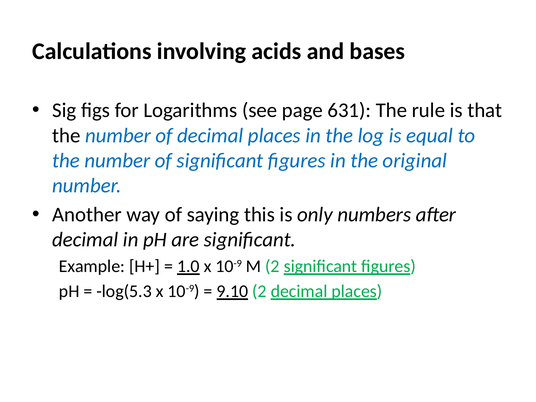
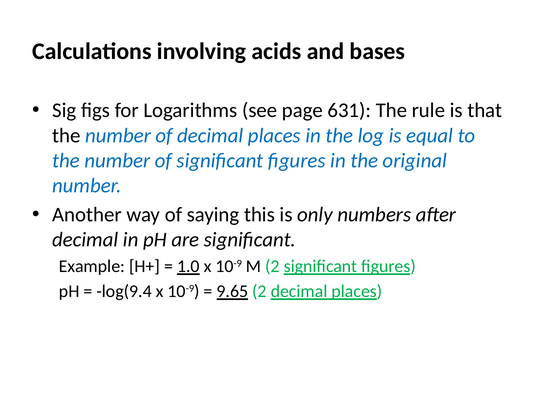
log(5.3: log(5.3 -> log(9.4
9.10: 9.10 -> 9.65
